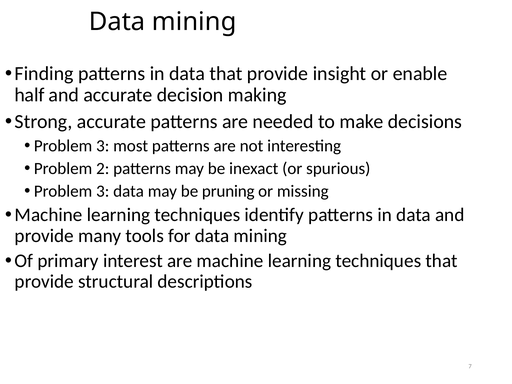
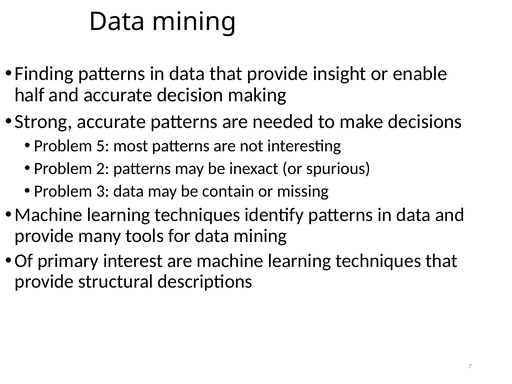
3 at (103, 146): 3 -> 5
pruning: pruning -> contain
